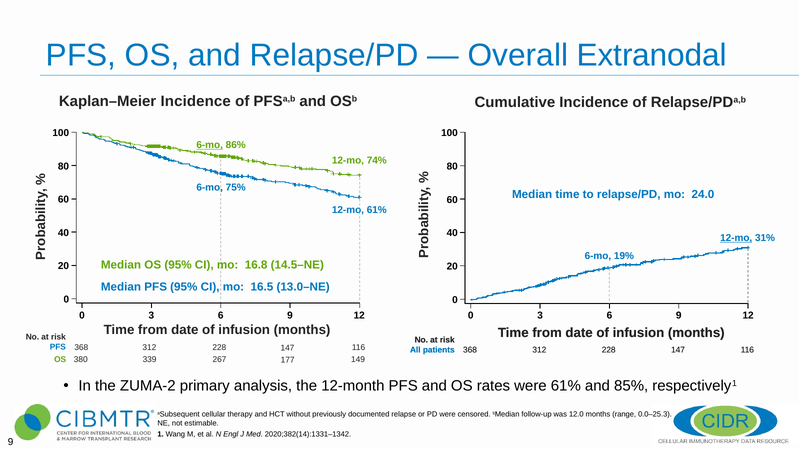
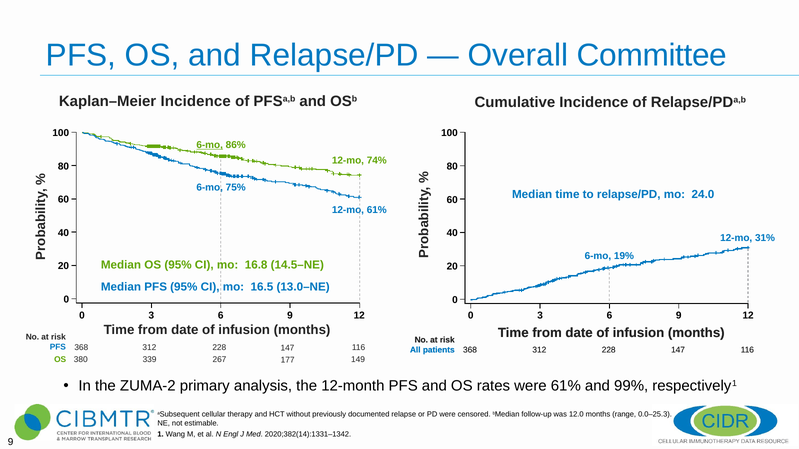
Extranodal: Extranodal -> Committee
12-mo at (736, 238) underline: present -> none
85%: 85% -> 99%
